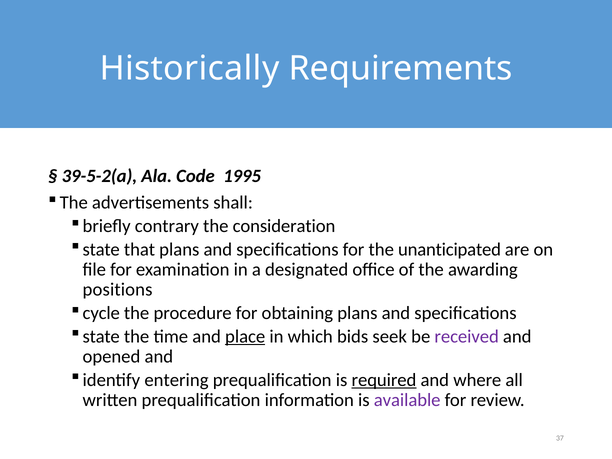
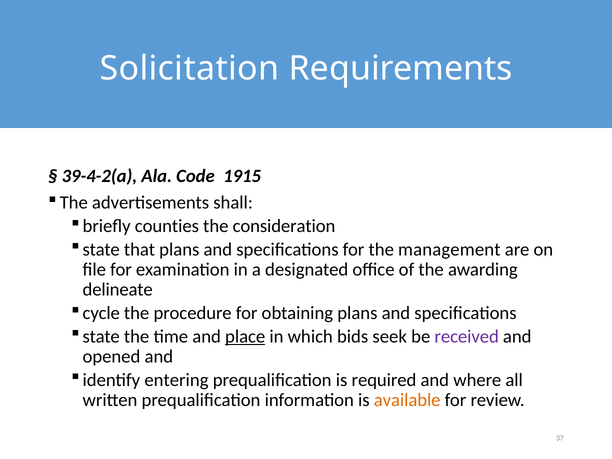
Historically: Historically -> Solicitation
39-5-2(a: 39-5-2(a -> 39-4-2(a
1995: 1995 -> 1915
contrary: contrary -> counties
unanticipated: unanticipated -> management
positions: positions -> delineate
required underline: present -> none
available colour: purple -> orange
